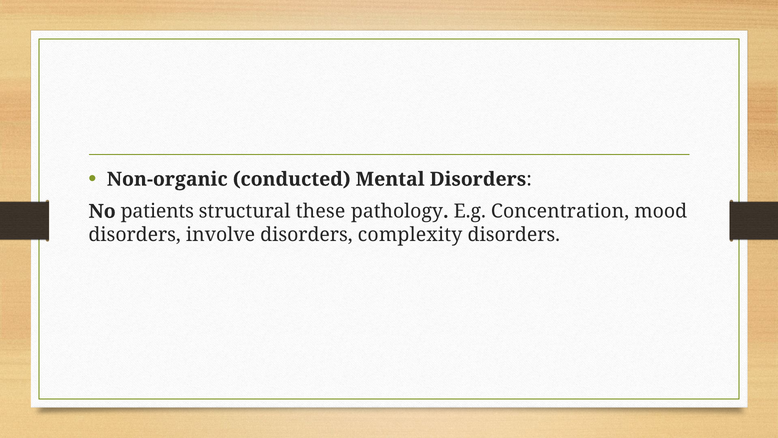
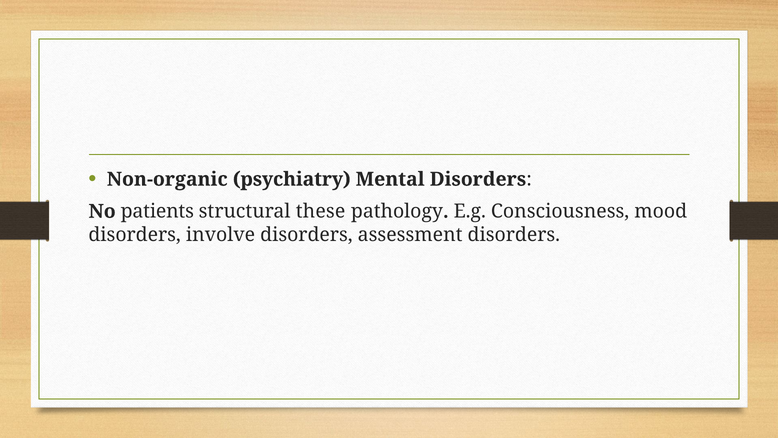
conducted: conducted -> psychiatry
Concentration: Concentration -> Consciousness
complexity: complexity -> assessment
